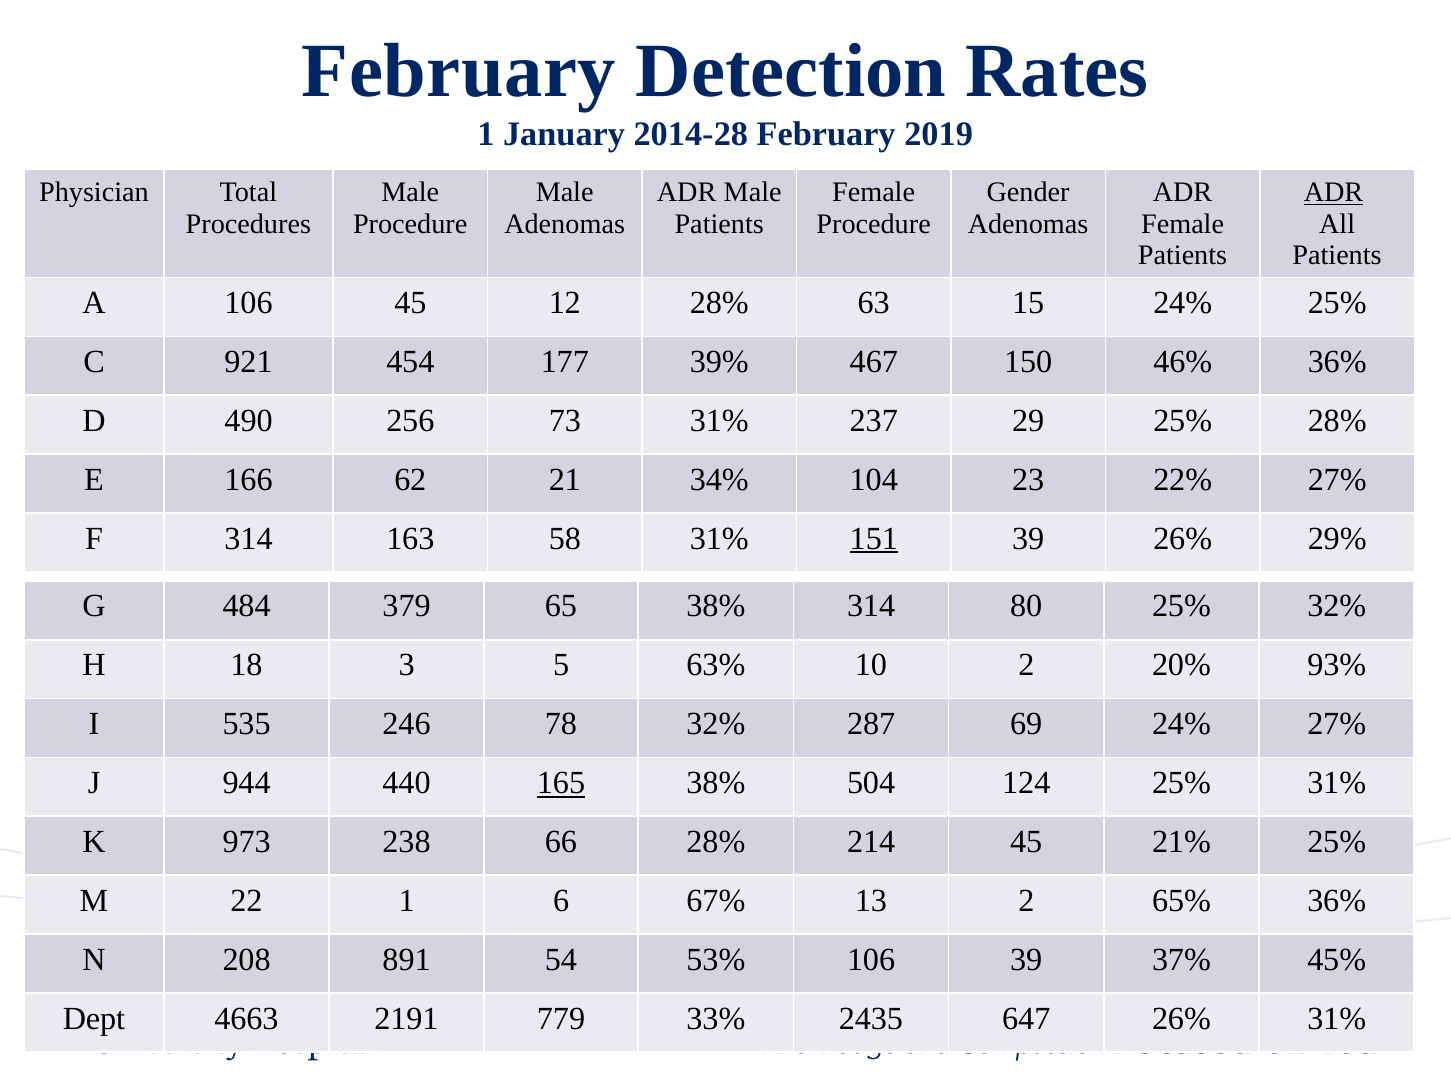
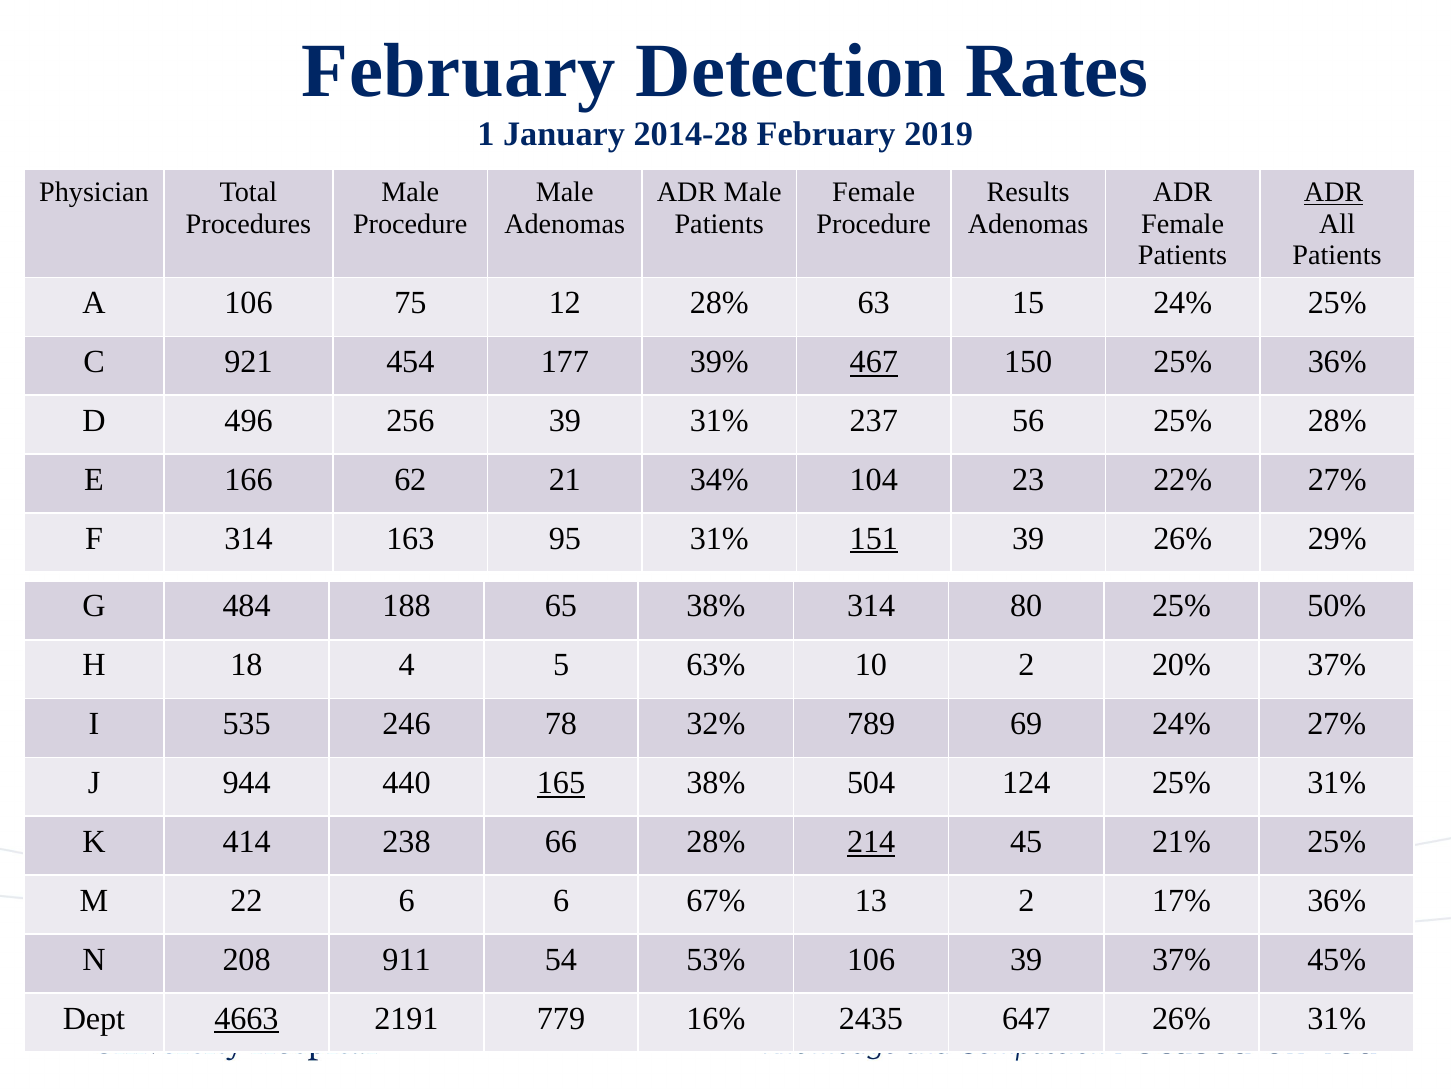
Gender: Gender -> Results
106 45: 45 -> 75
467 underline: none -> present
150 46%: 46% -> 25%
490: 490 -> 496
256 73: 73 -> 39
29: 29 -> 56
58: 58 -> 95
379: 379 -> 188
25% 32%: 32% -> 50%
3: 3 -> 4
20% 93%: 93% -> 37%
287: 287 -> 789
973: 973 -> 414
214 underline: none -> present
22 1: 1 -> 6
65%: 65% -> 17%
891: 891 -> 911
4663 underline: none -> present
33%: 33% -> 16%
